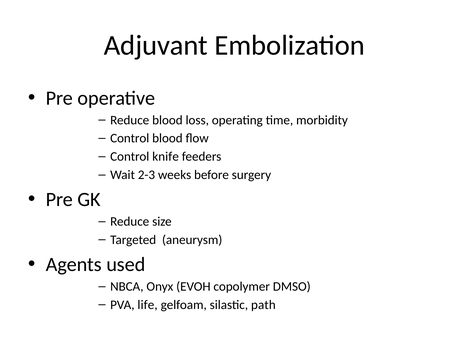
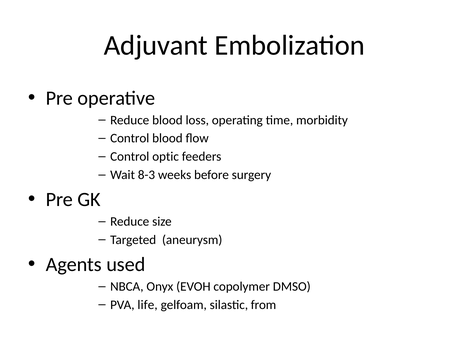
knife: knife -> optic
2-3: 2-3 -> 8-3
path: path -> from
